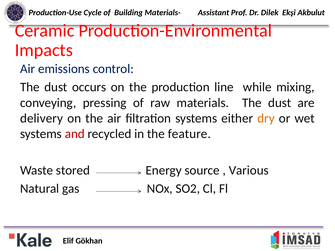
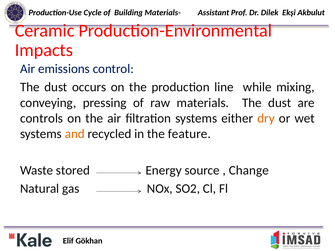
delivery: delivery -> controls
and colour: red -> orange
Various: Various -> Change
